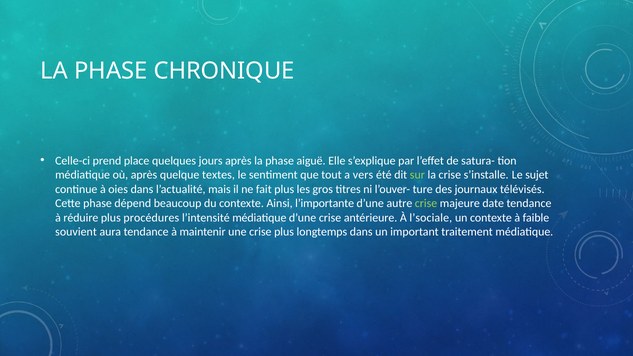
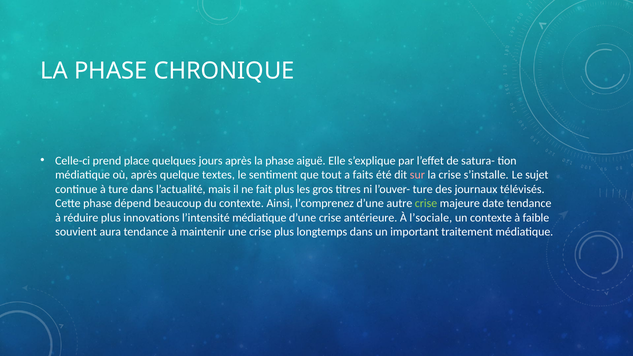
vers: vers -> faits
sur colour: light green -> pink
à oies: oies -> ture
l’importante: l’importante -> l’comprenez
procédures: procédures -> innovations
